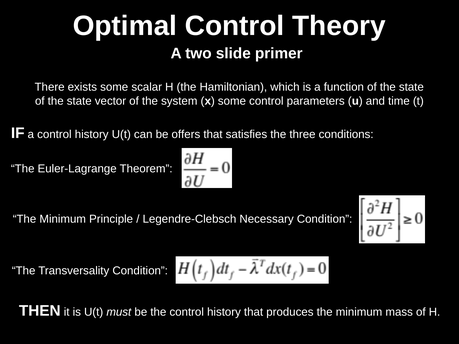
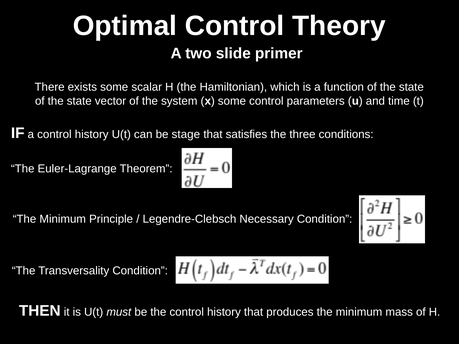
offers: offers -> stage
